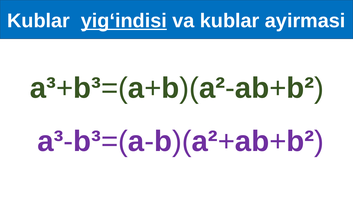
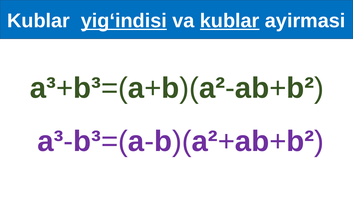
kublar at (230, 21) underline: none -> present
